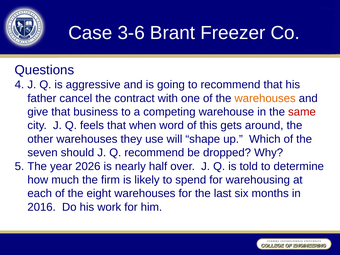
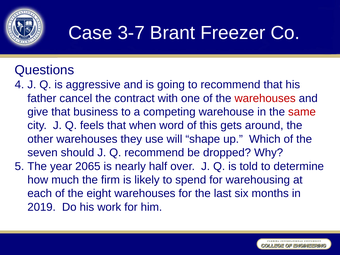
3-6: 3-6 -> 3-7
warehouses at (265, 98) colour: orange -> red
2026: 2026 -> 2065
2016: 2016 -> 2019
